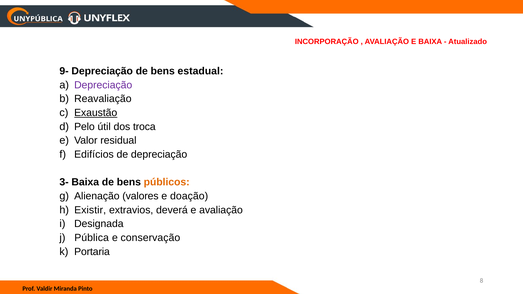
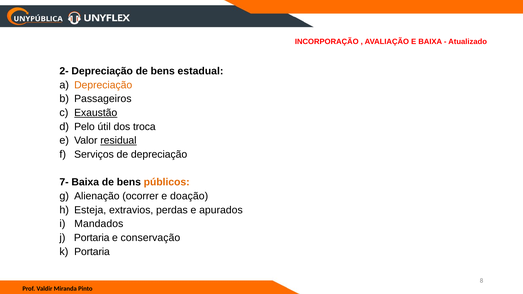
9-: 9- -> 2-
Depreciação at (103, 85) colour: purple -> orange
Reavaliação: Reavaliação -> Passageiros
residual underline: none -> present
Edifícios: Edifícios -> Serviços
3-: 3- -> 7-
valores: valores -> ocorrer
Existir: Existir -> Esteja
deverá: deverá -> perdas
e avaliação: avaliação -> apurados
Designada: Designada -> Mandados
Pública at (92, 238): Pública -> Portaria
